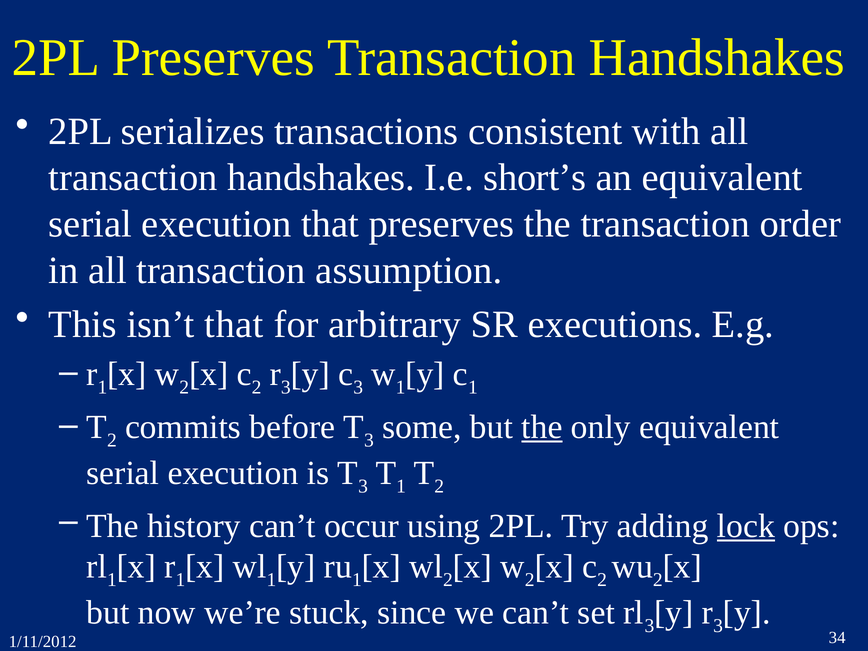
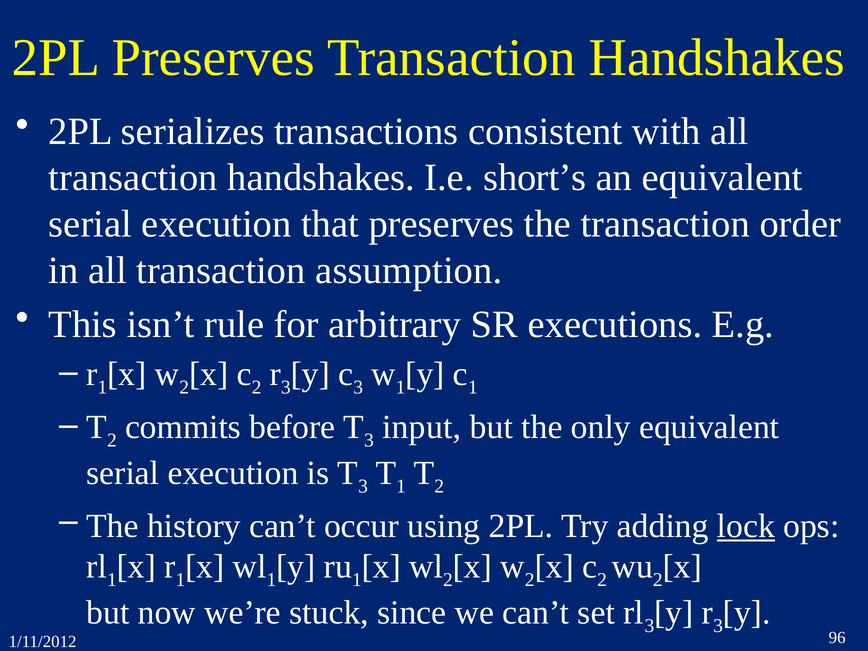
isn’t that: that -> rule
some: some -> input
the at (542, 427) underline: present -> none
34: 34 -> 96
